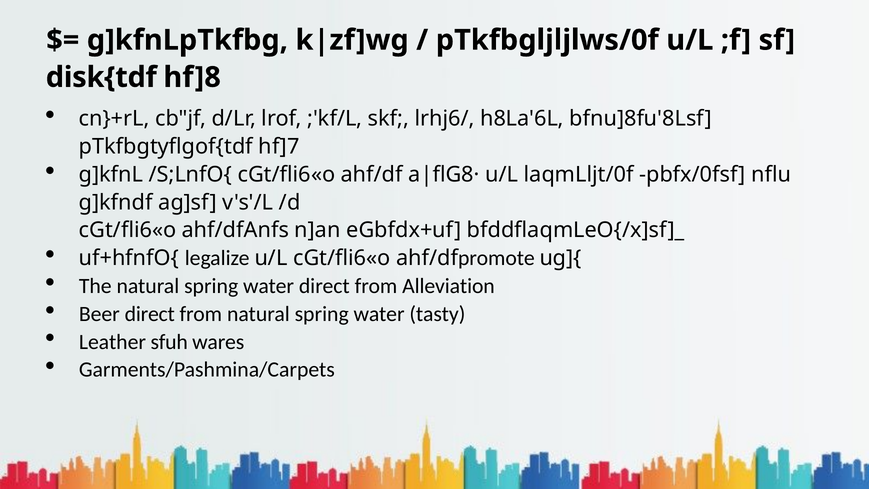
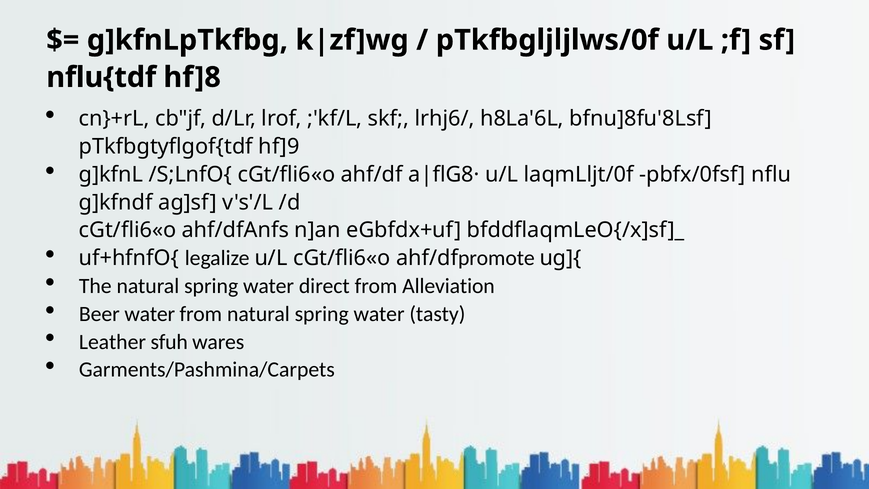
disk{tdf: disk{tdf -> nflu{tdf
hf]7: hf]7 -> hf]9
Beer direct: direct -> water
